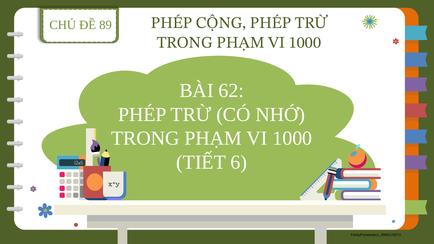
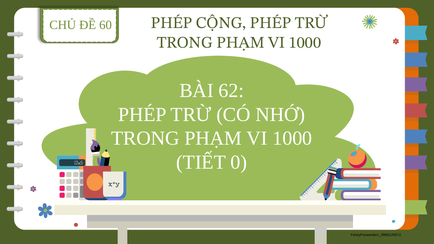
89: 89 -> 60
6: 6 -> 0
